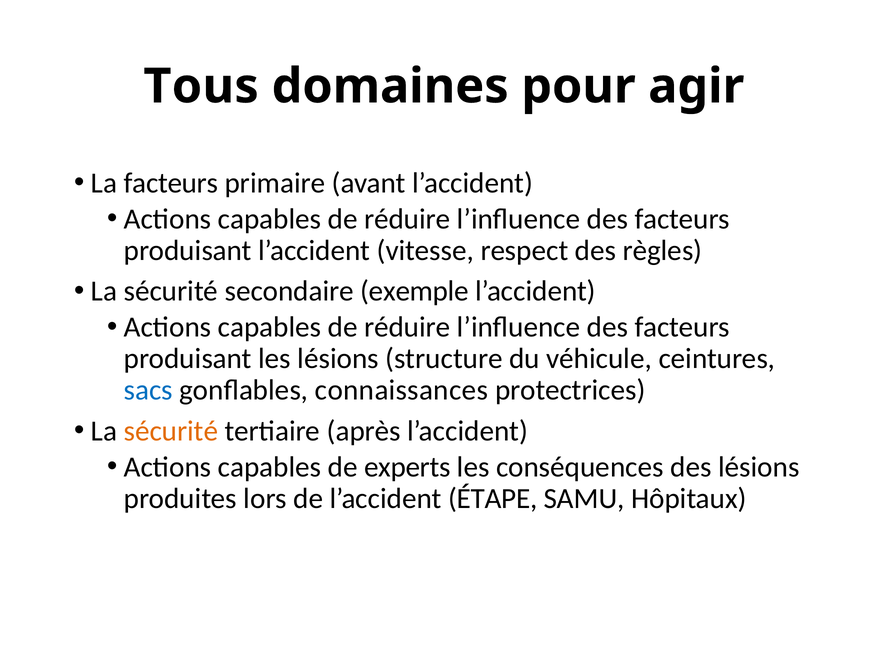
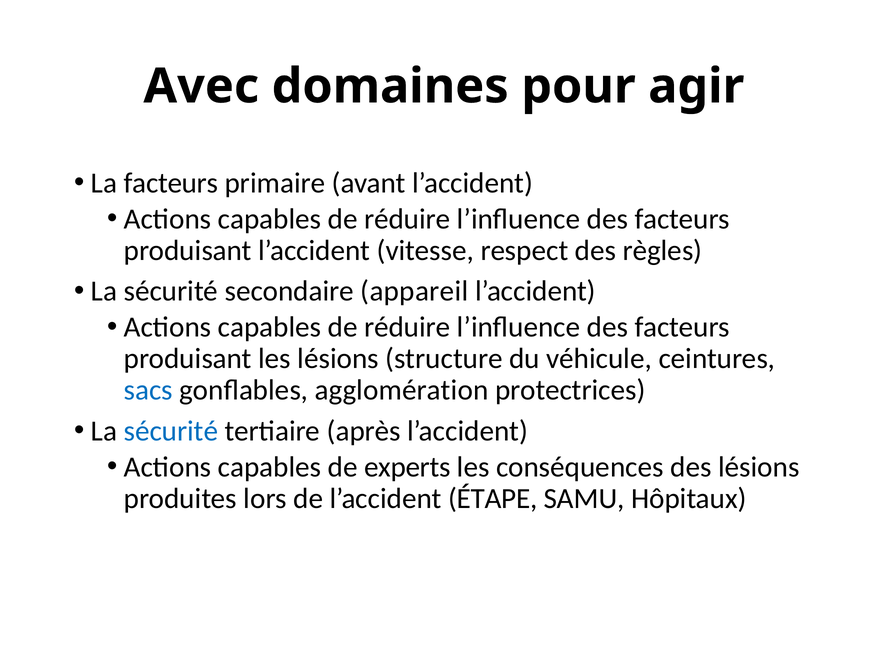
Tous: Tous -> Avec
exemple: exemple -> appareil
connaissances: connaissances -> agglomération
sécurité at (171, 431) colour: orange -> blue
